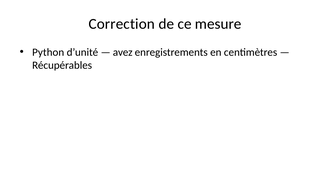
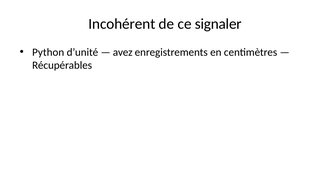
Correction: Correction -> Incohérent
mesure: mesure -> signaler
